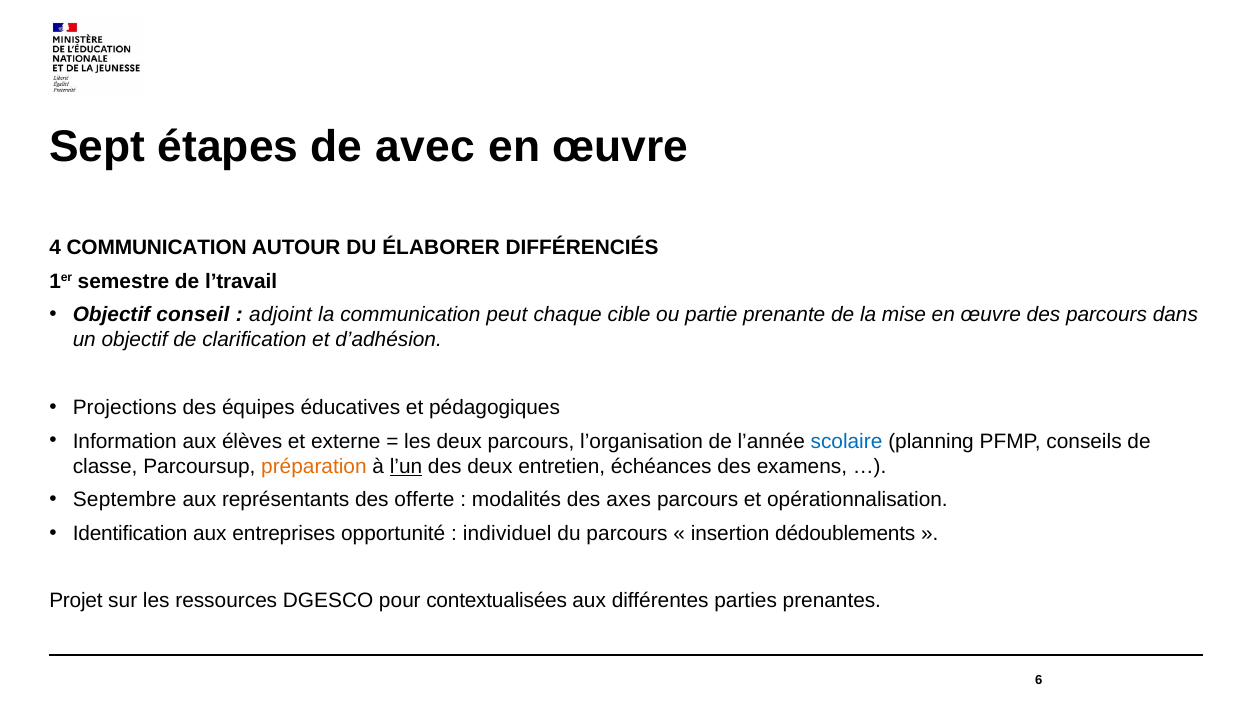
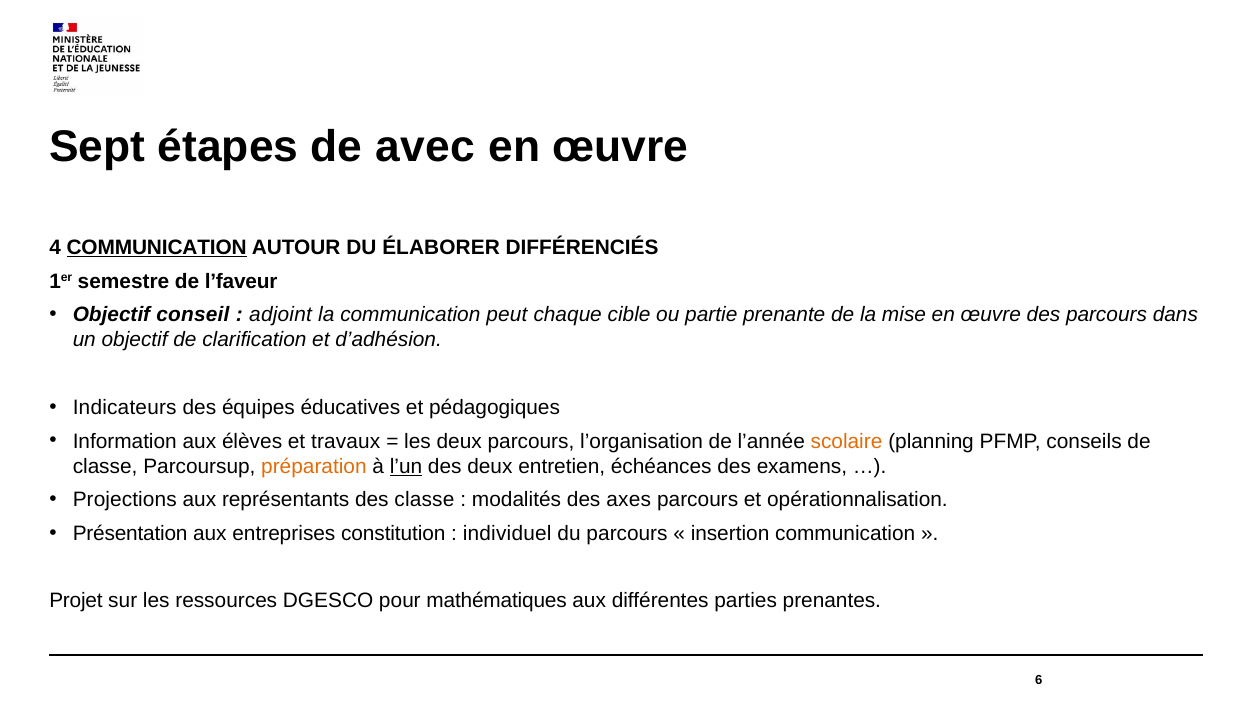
COMMUNICATION at (157, 248) underline: none -> present
l’travail: l’travail -> l’faveur
Projections: Projections -> Indicateurs
externe: externe -> travaux
scolaire colour: blue -> orange
Septembre: Septembre -> Projections
des offerte: offerte -> classe
Identification: Identification -> Présentation
opportunité: opportunité -> constitution
insertion dédoublements: dédoublements -> communication
contextualisées: contextualisées -> mathématiques
